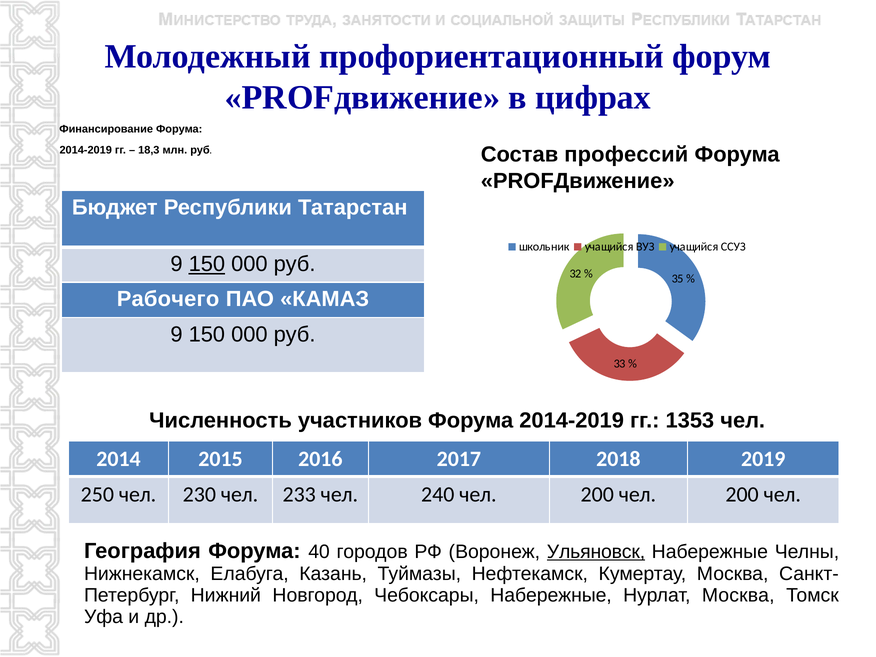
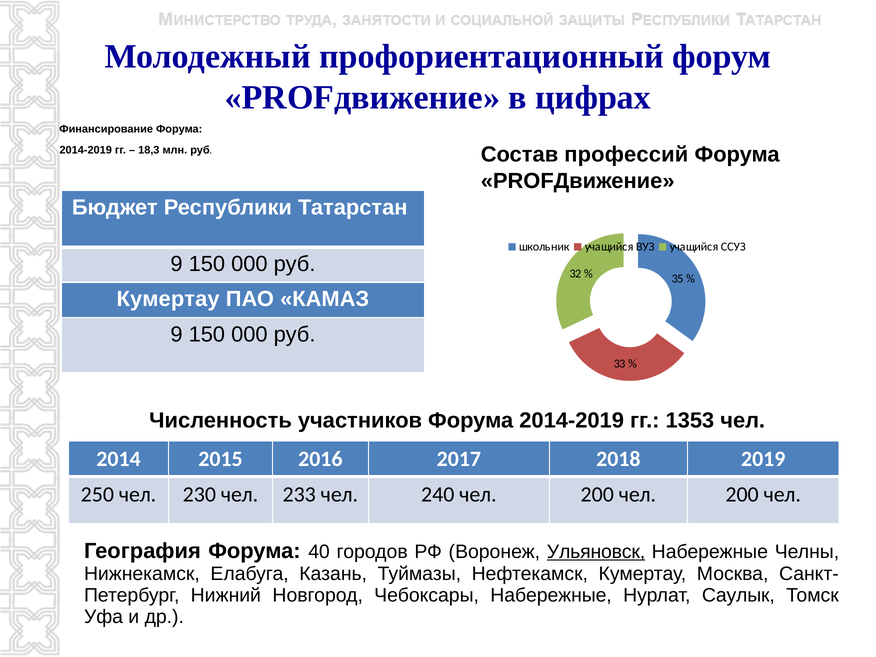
150 at (207, 264) underline: present -> none
Рабочего at (168, 299): Рабочего -> Кумертау
Нурлат Москва: Москва -> Саулык
